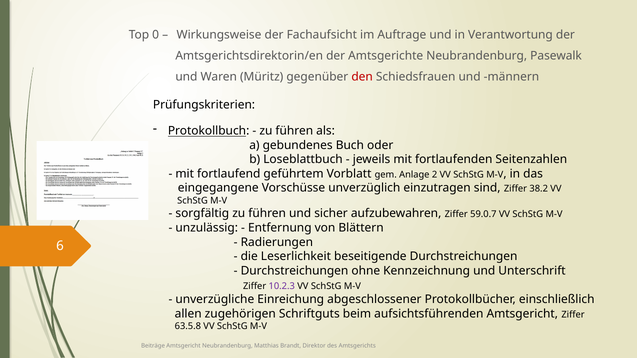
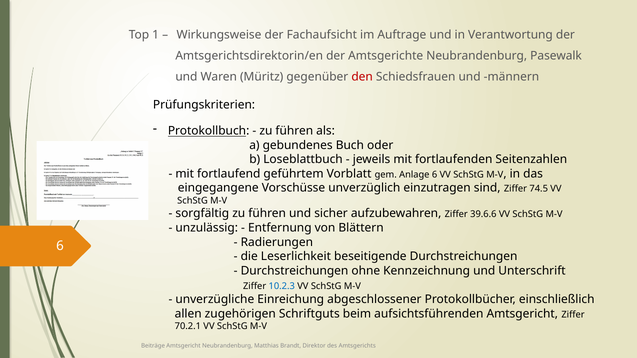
0: 0 -> 1
Anlage 2: 2 -> 6
38.2: 38.2 -> 74.5
59.0.7: 59.0.7 -> 39.6.6
10.2.3 colour: purple -> blue
63.5.8: 63.5.8 -> 70.2.1
